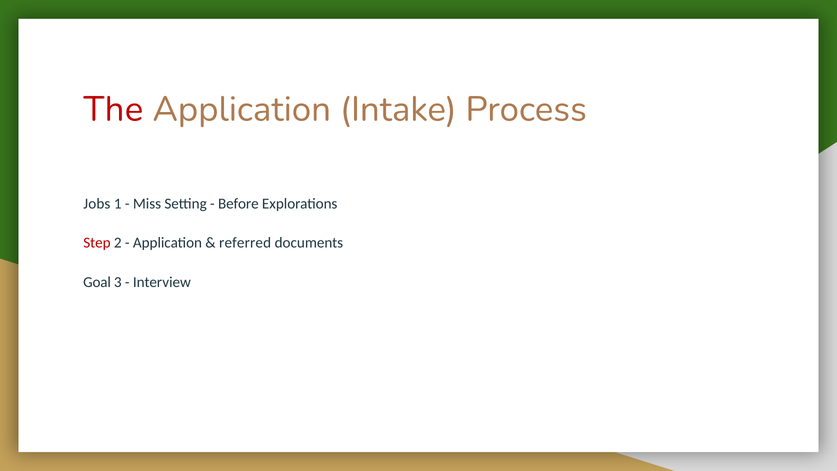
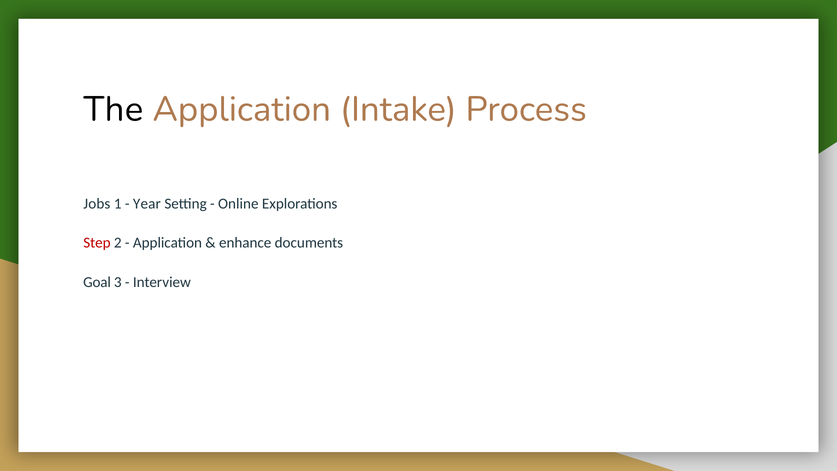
The colour: red -> black
Miss: Miss -> Year
Before: Before -> Online
referred: referred -> enhance
